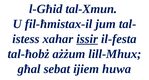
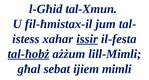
tal-ħobż underline: none -> present
lill-Mhux: lill-Mhux -> lill-Mimli
huwa: huwa -> mimli
